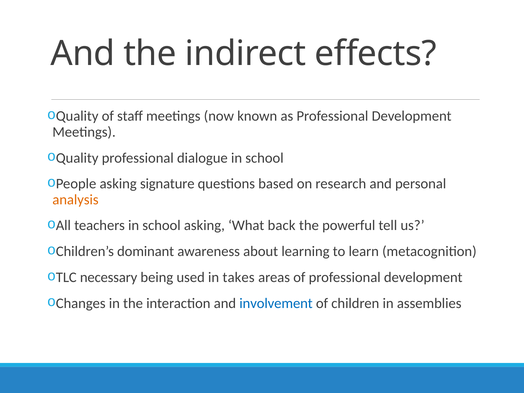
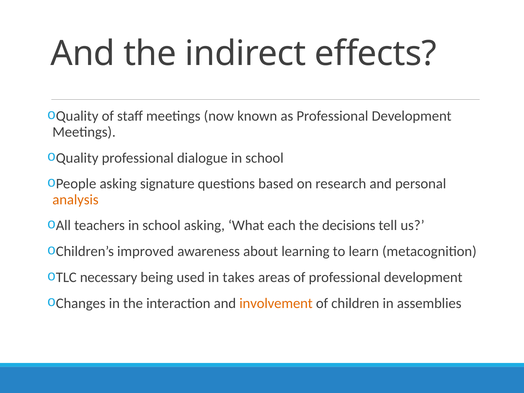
back: back -> each
powerful: powerful -> decisions
dominant: dominant -> improved
involvement colour: blue -> orange
